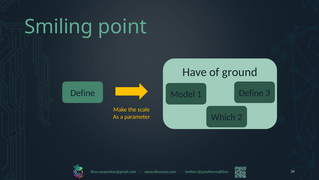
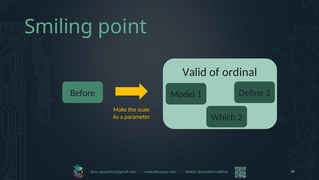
Have: Have -> Valid
ground: ground -> ordinal
Define at (83, 93): Define -> Before
